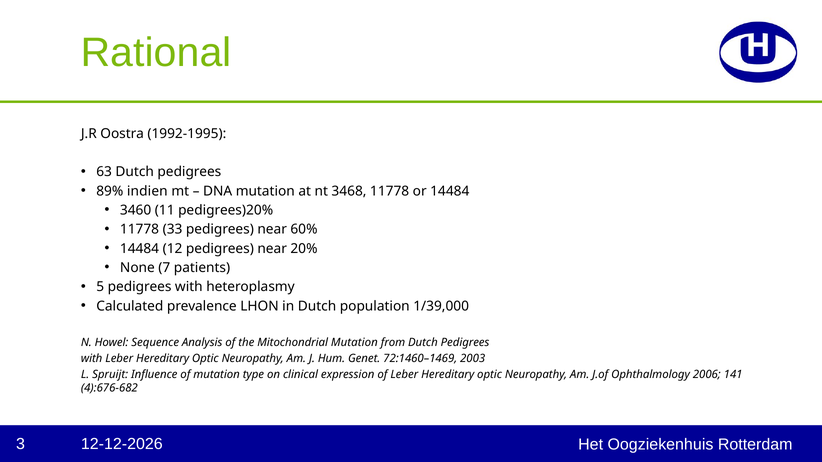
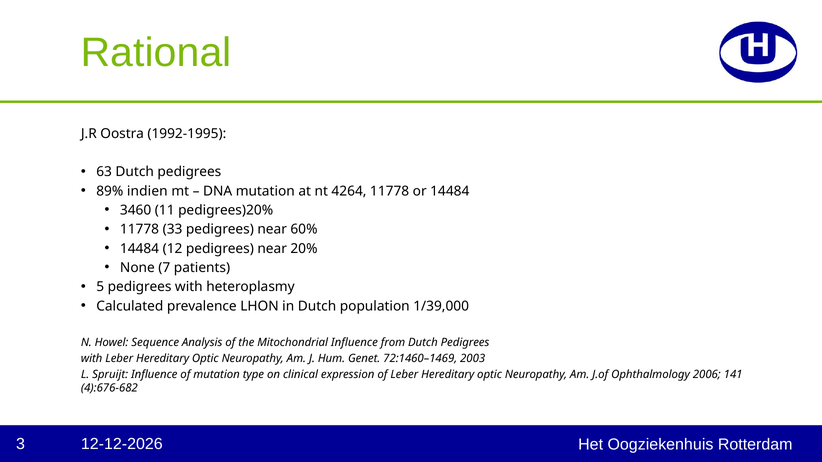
3468: 3468 -> 4264
Mitochondrial Mutation: Mutation -> Influence
